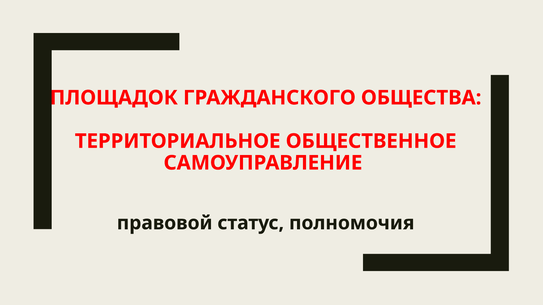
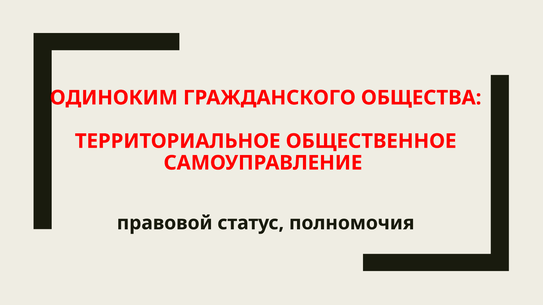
ПЛОЩАДОК: ПЛОЩАДОК -> ОДИНОКИМ
